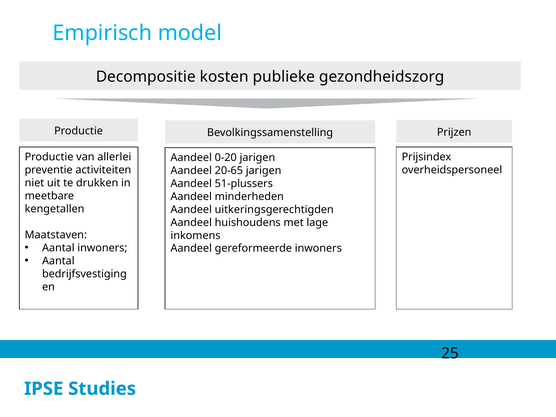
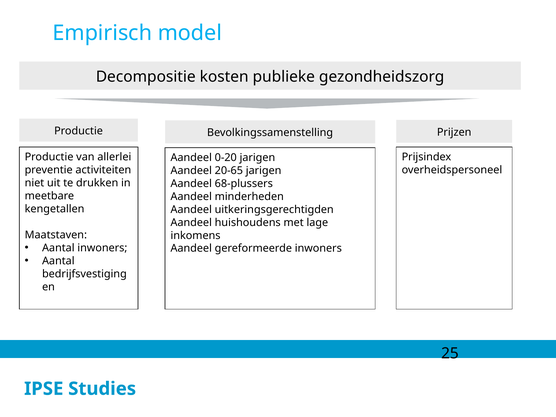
51-plussers: 51-plussers -> 68-plussers
